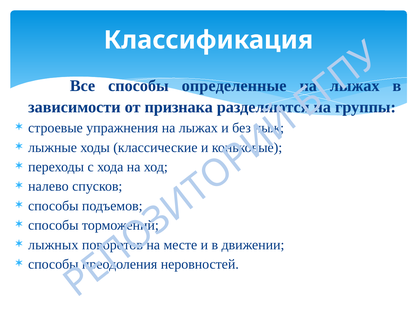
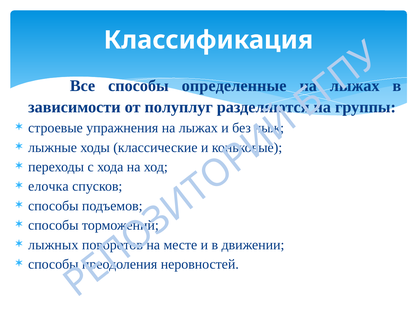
признака: признака -> полуплуг
налево: налево -> елочка
